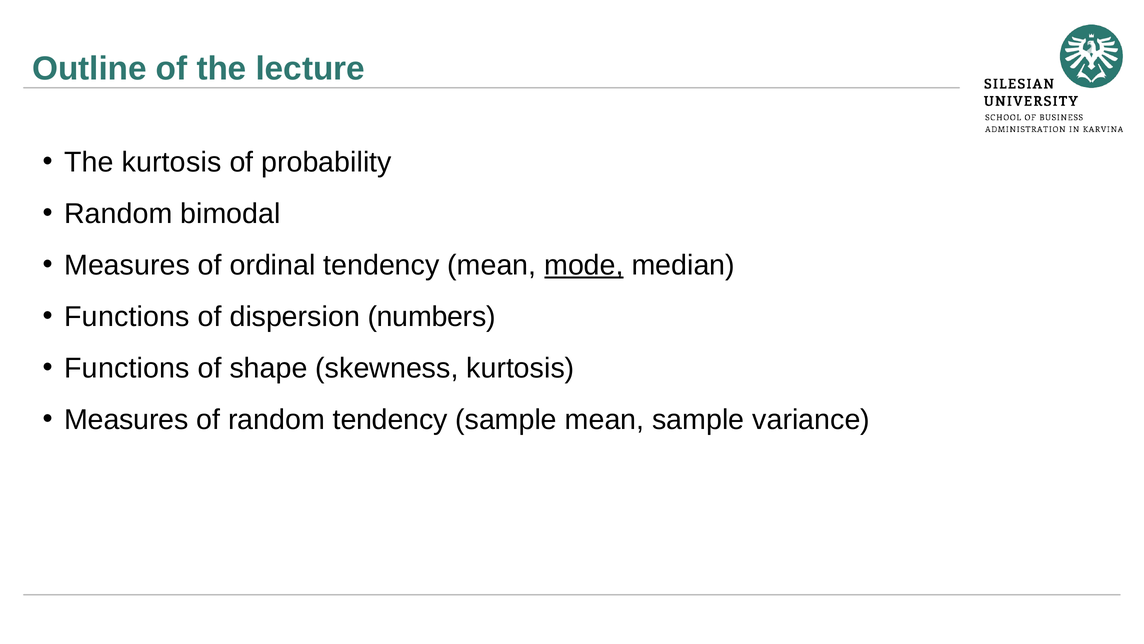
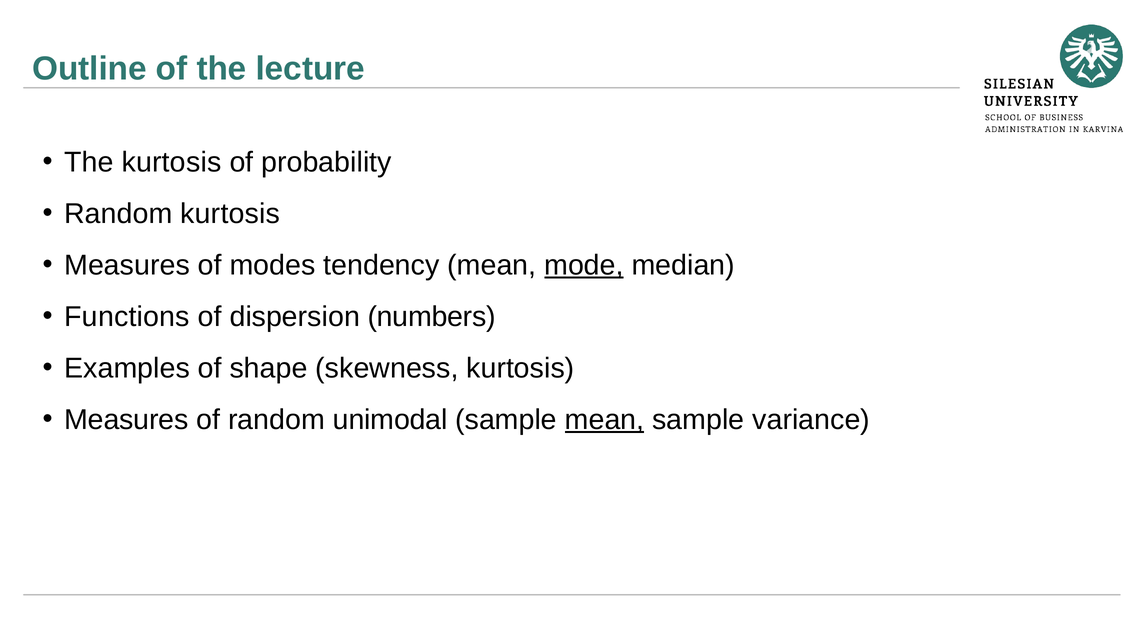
Random bimodal: bimodal -> kurtosis
ordinal: ordinal -> modes
Functions at (127, 368): Functions -> Examples
random tendency: tendency -> unimodal
mean at (605, 419) underline: none -> present
